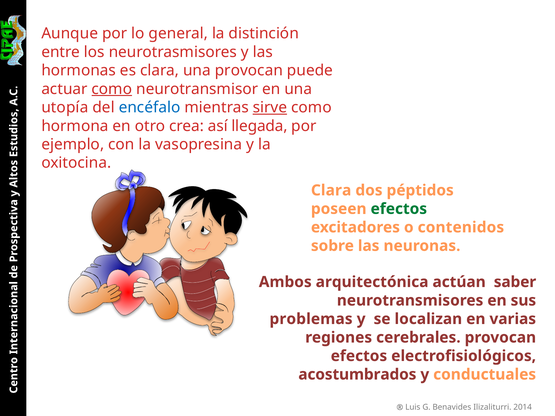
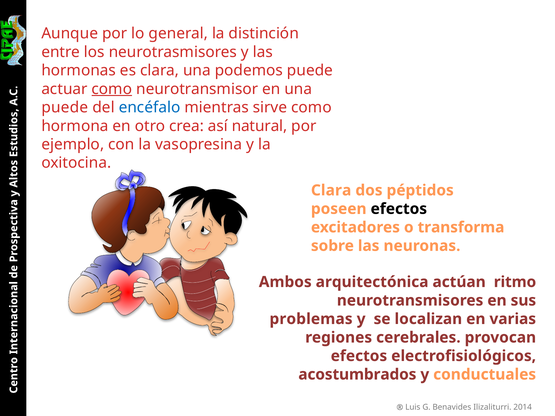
una provocan: provocan -> podemos
utopía at (65, 107): utopía -> puede
sirve underline: present -> none
llegada: llegada -> natural
efectos at (399, 209) colour: green -> black
contenidos: contenidos -> transforma
saber: saber -> ritmo
